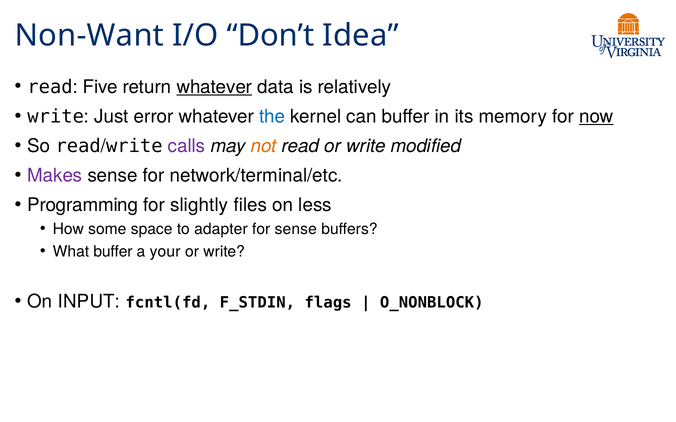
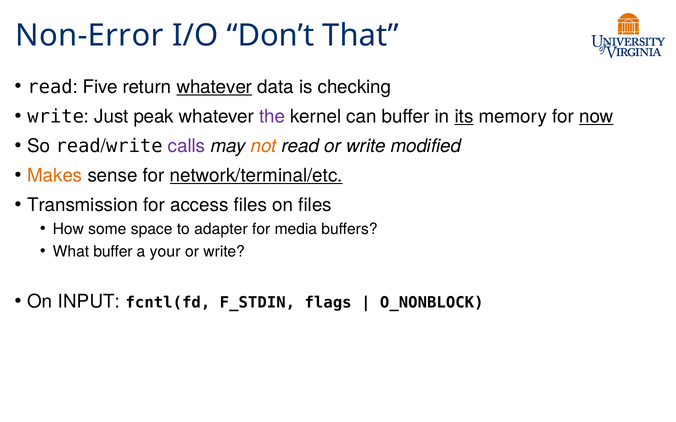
Non-Want: Non-Want -> Non-Error
Idea: Idea -> That
relatively: relatively -> checking
error: error -> peak
the colour: blue -> purple
its underline: none -> present
Makes colour: purple -> orange
network/terminal/etc underline: none -> present
Programming: Programming -> Transmission
slightly: slightly -> access
on less: less -> files
for sense: sense -> media
